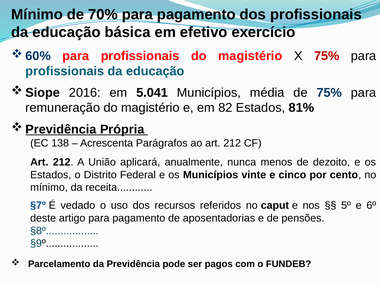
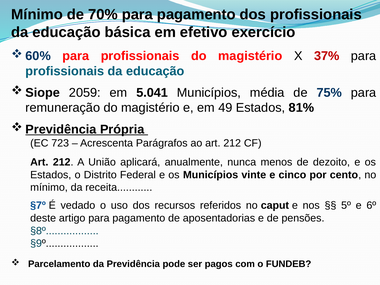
X 75%: 75% -> 37%
2016: 2016 -> 2059
82: 82 -> 49
138: 138 -> 723
